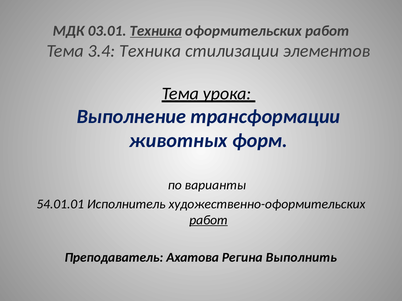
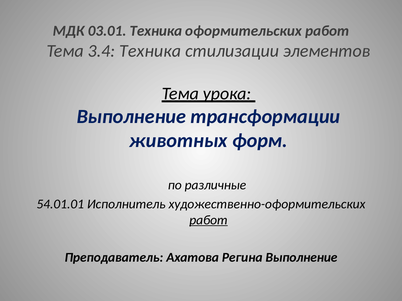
Техника at (156, 31) underline: present -> none
варианты: варианты -> различные
Регина Выполнить: Выполнить -> Выполнение
